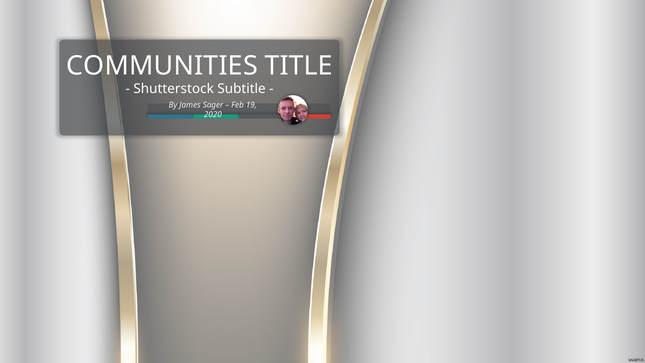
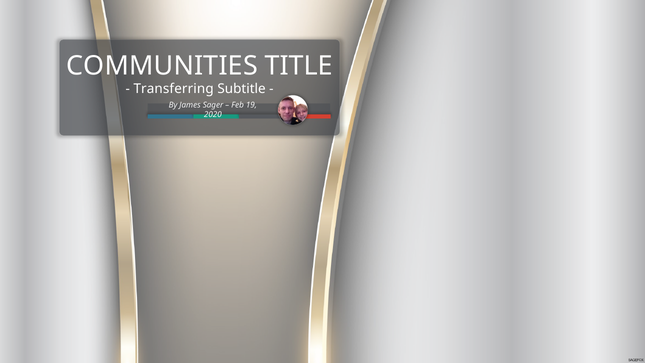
Shutterstock: Shutterstock -> Transferring
